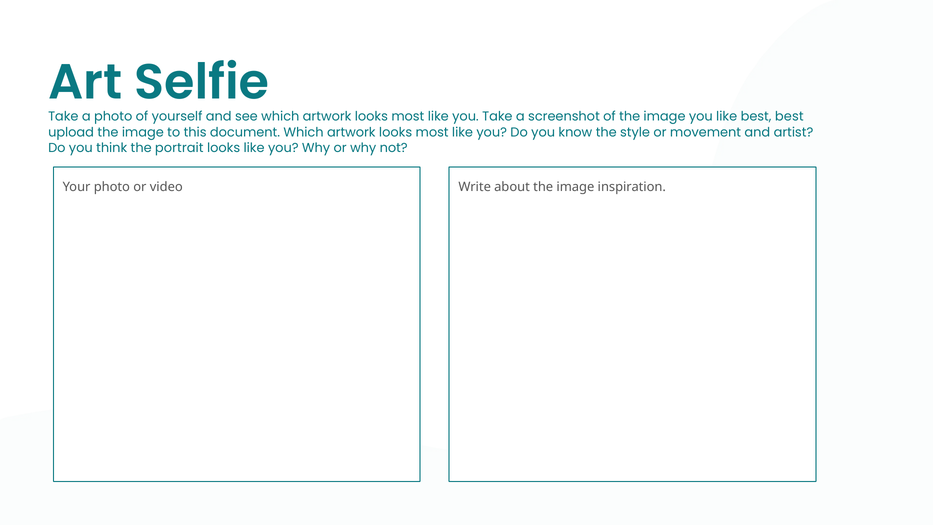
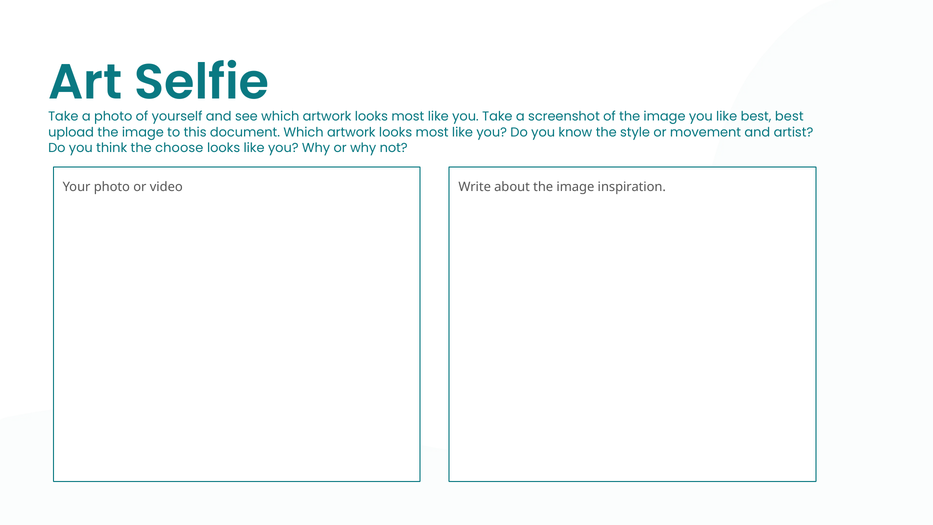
portrait: portrait -> choose
